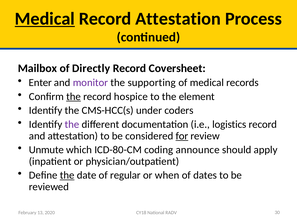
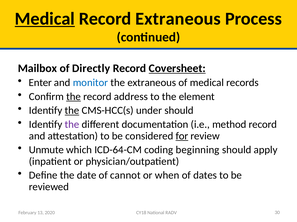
Record Attestation: Attestation -> Extraneous
Coversheet underline: none -> present
monitor colour: purple -> blue
the supporting: supporting -> extraneous
hospice: hospice -> address
the at (72, 111) underline: none -> present
under coders: coders -> should
logistics: logistics -> method
ICD-80-CM: ICD-80-CM -> ICD-64-CM
announce: announce -> beginning
the at (67, 176) underline: present -> none
regular: regular -> cannot
